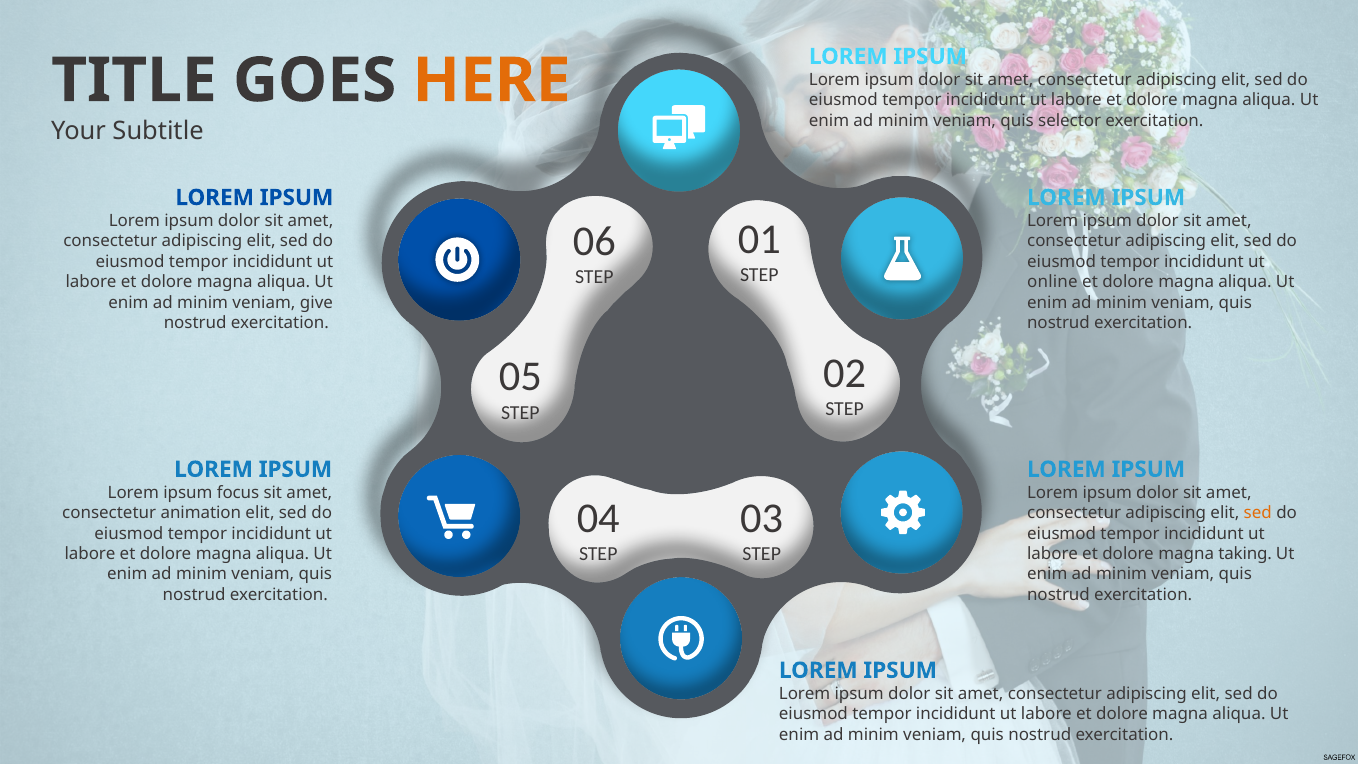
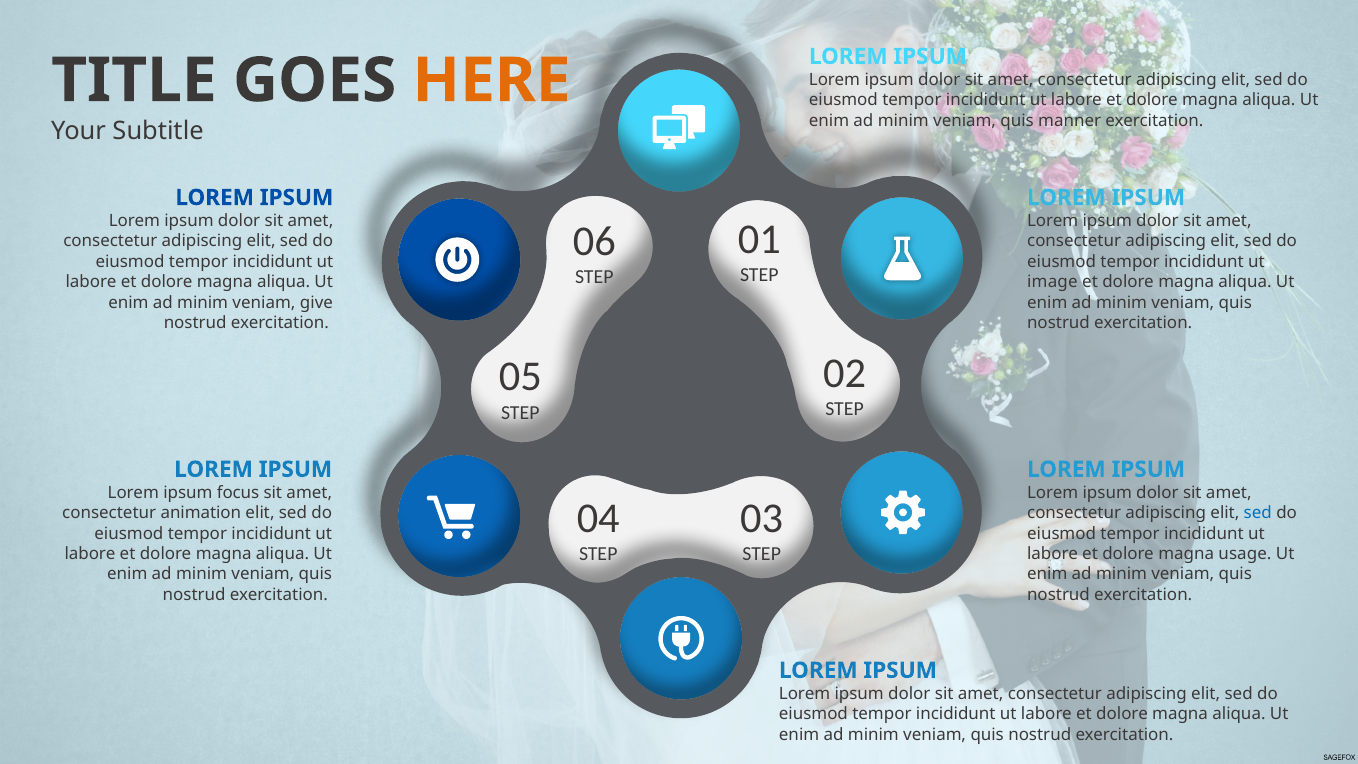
selector: selector -> manner
online: online -> image
sed at (1258, 513) colour: orange -> blue
taking: taking -> usage
